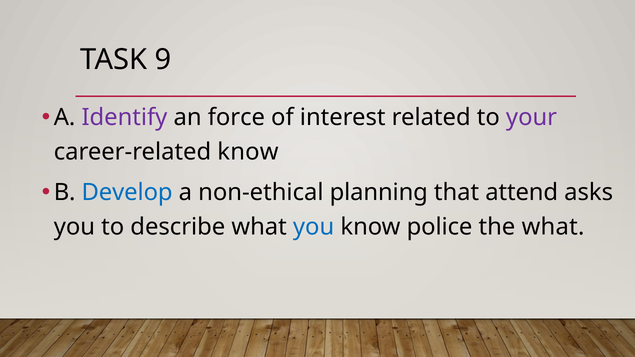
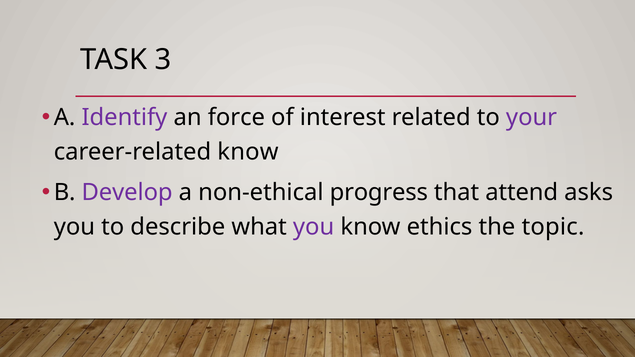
9: 9 -> 3
Develop colour: blue -> purple
planning: planning -> progress
you at (314, 227) colour: blue -> purple
police: police -> ethics
the what: what -> topic
